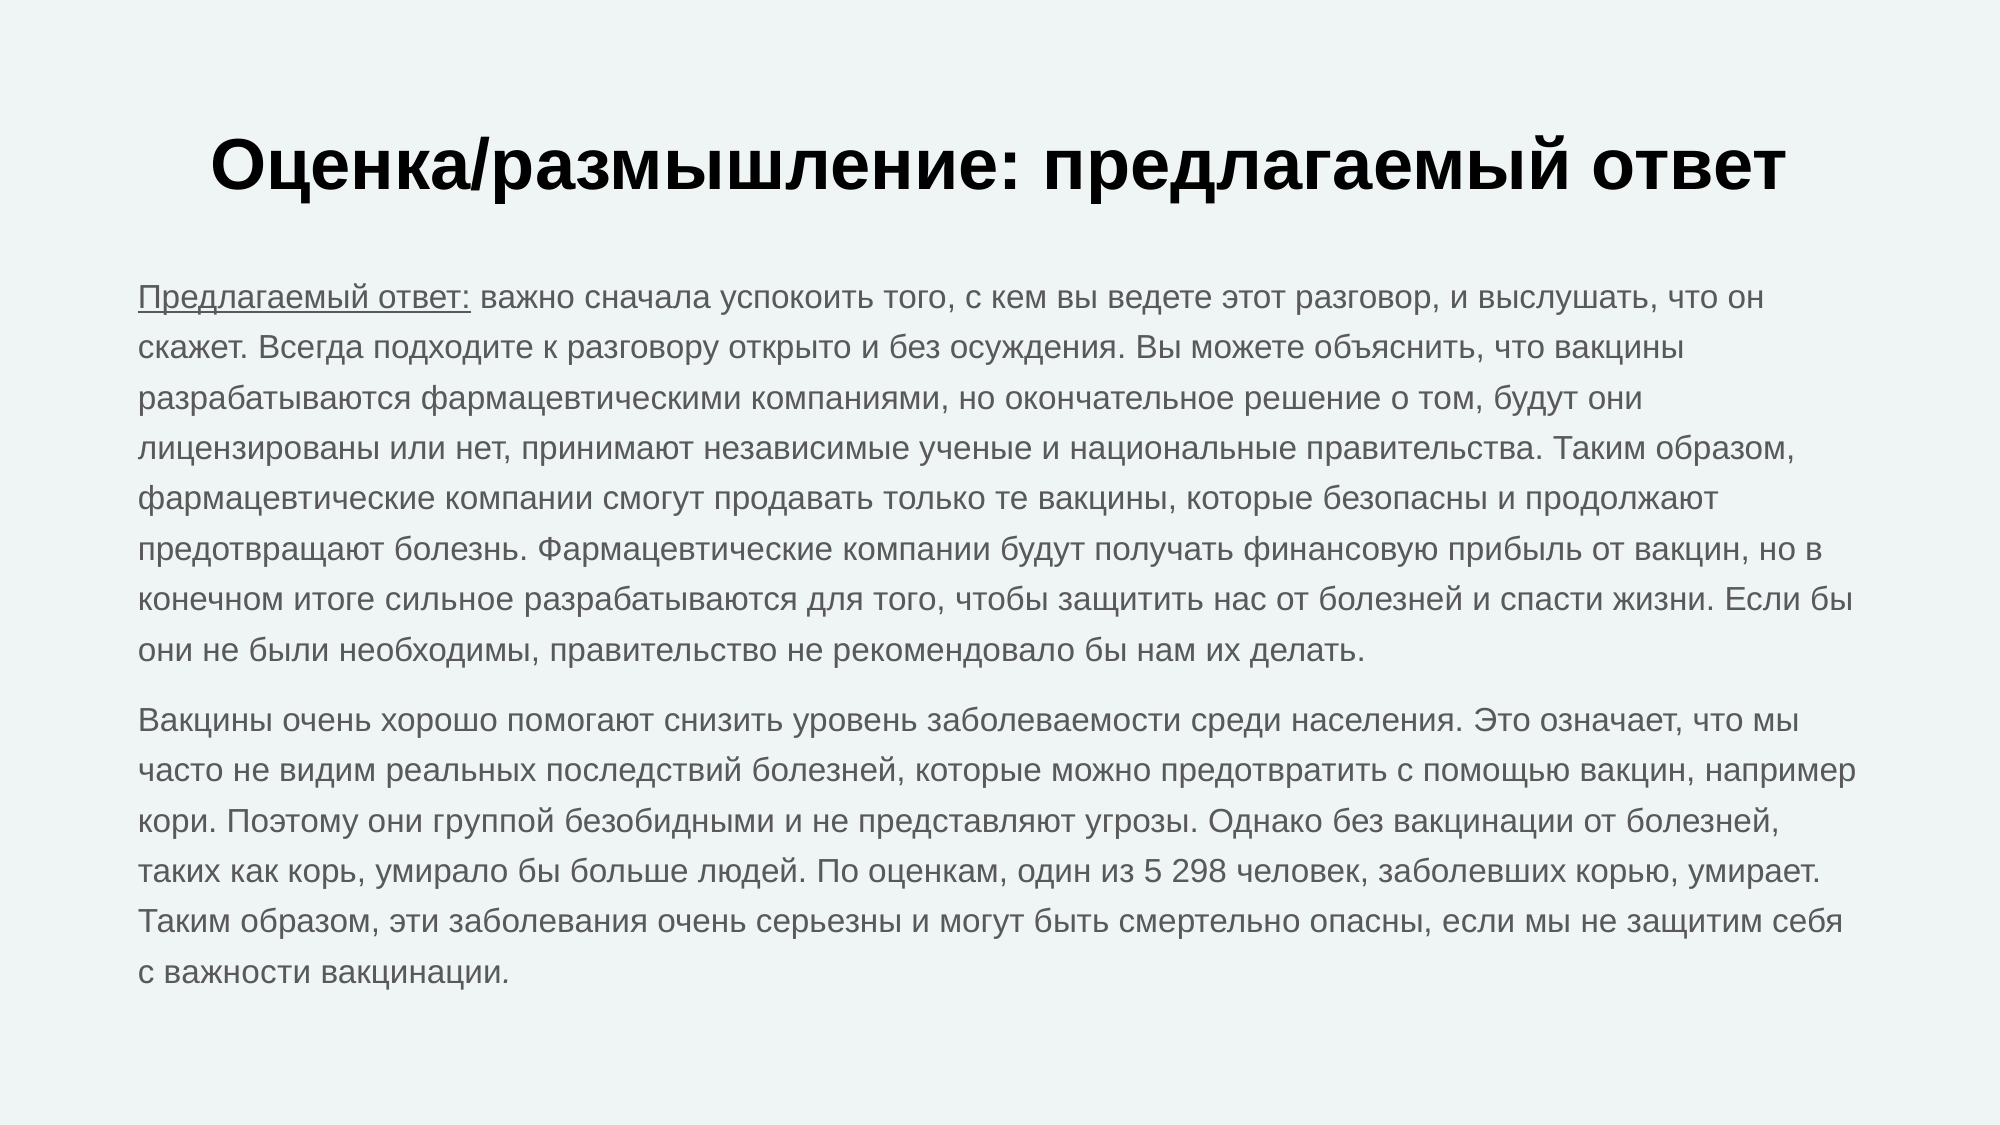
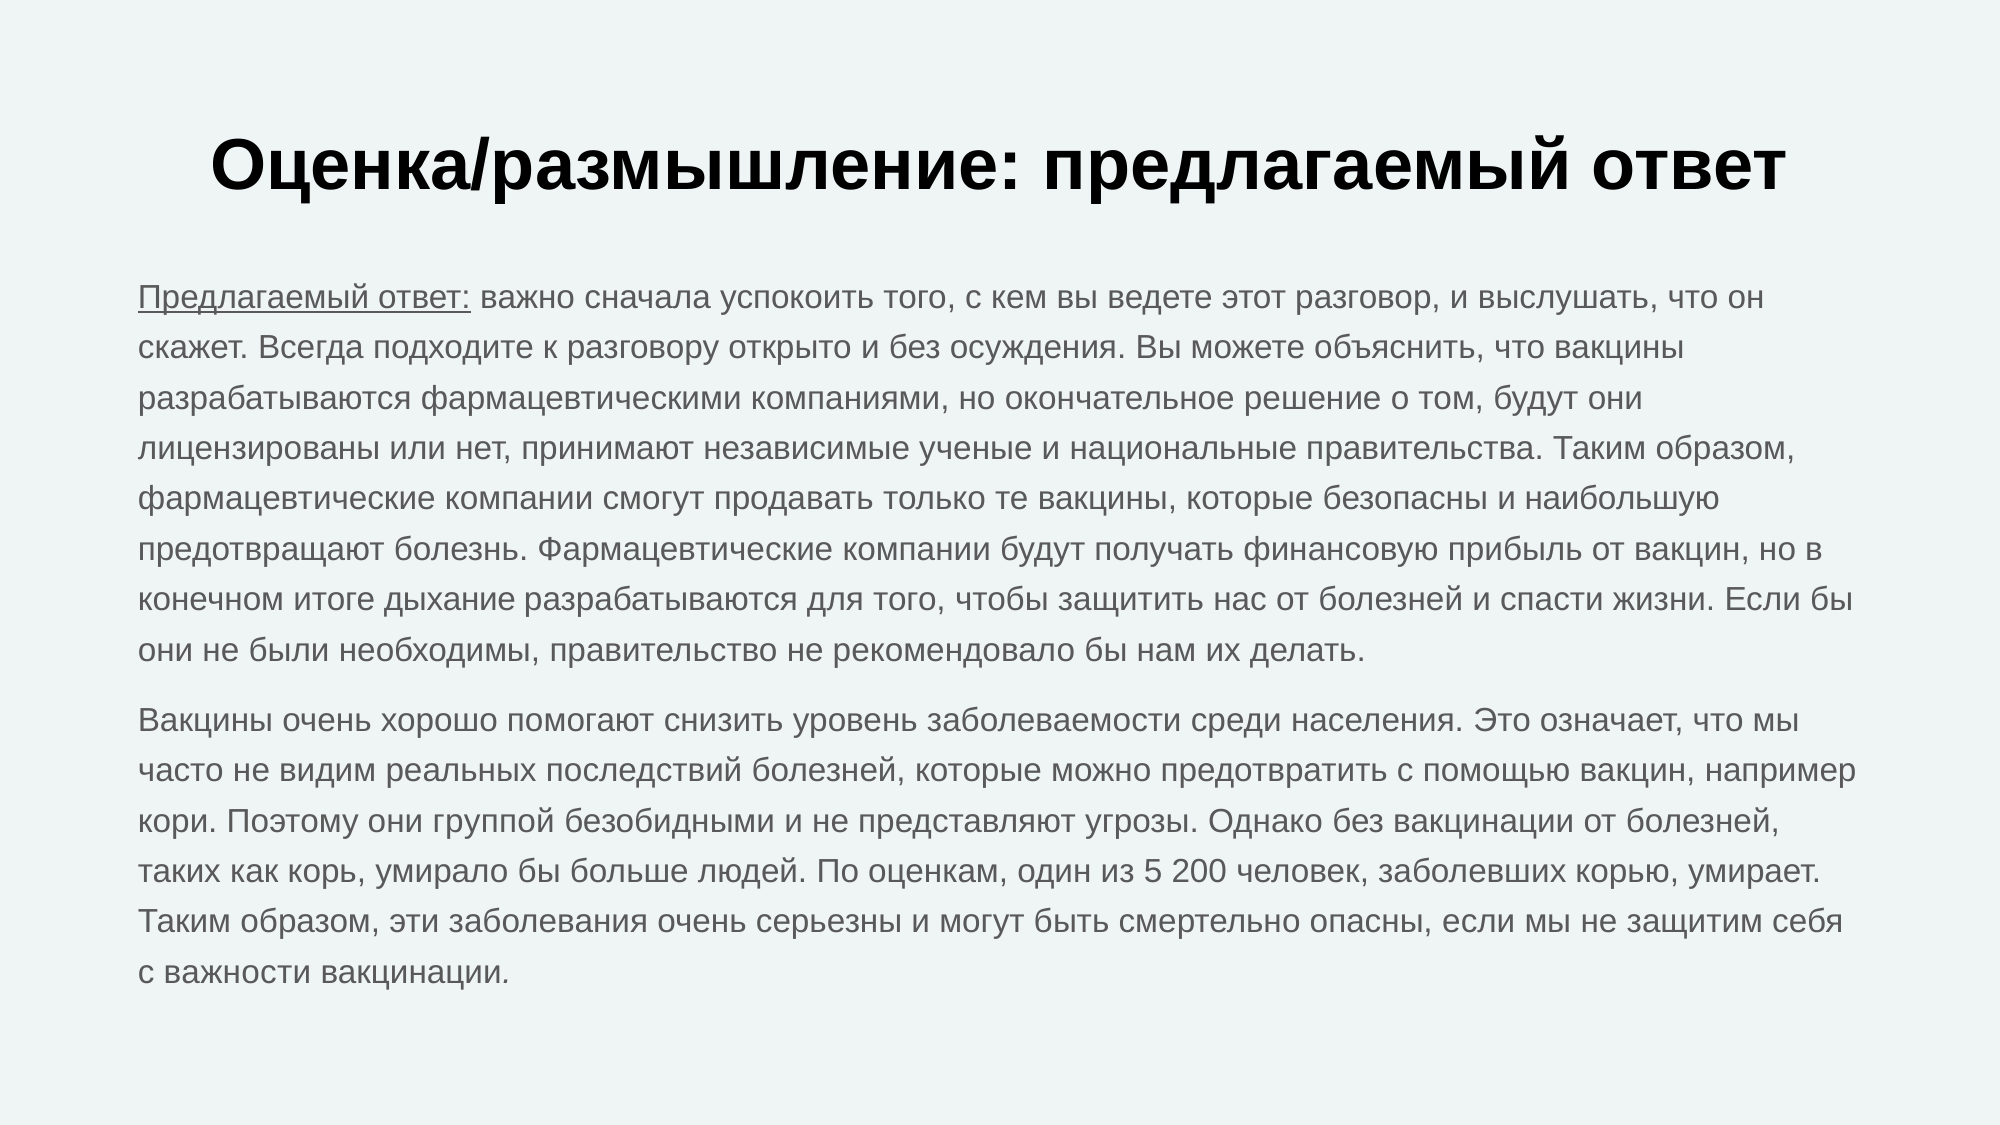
продолжают: продолжают -> наибольшую
сильное: сильное -> дыхание
298: 298 -> 200
